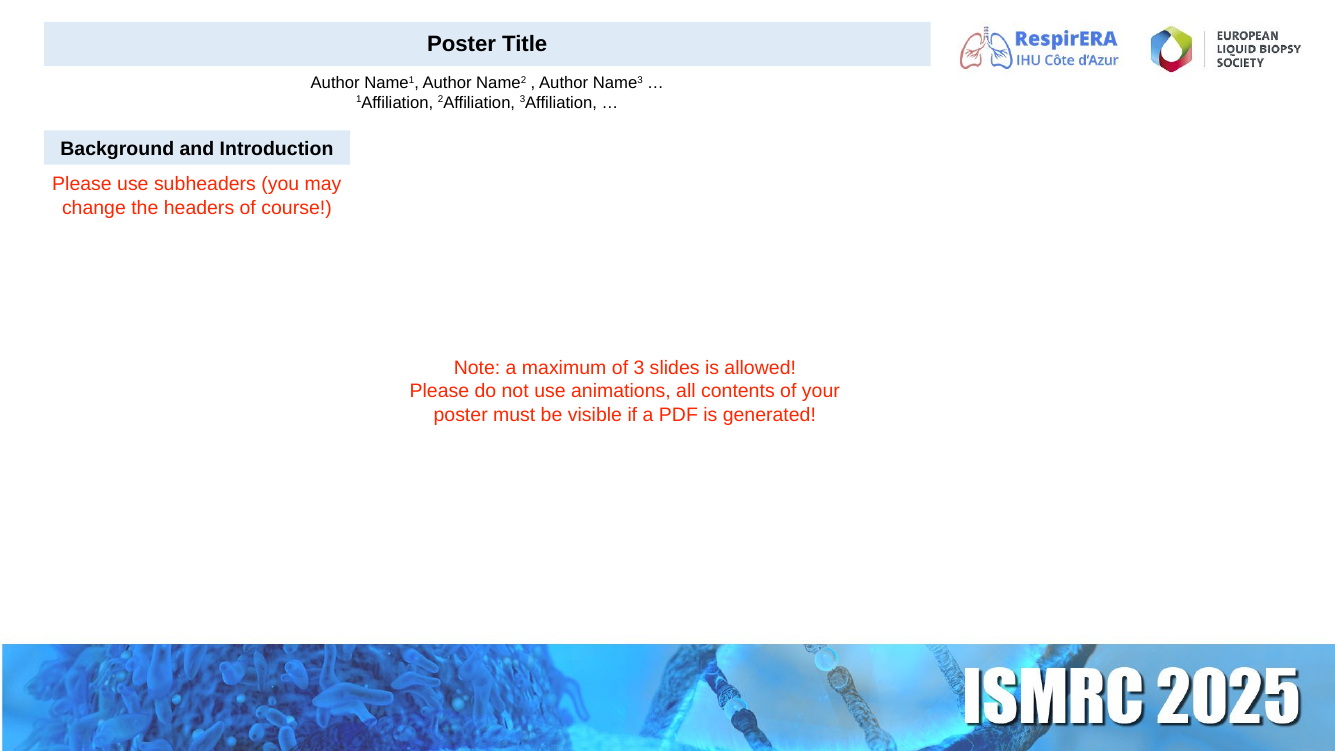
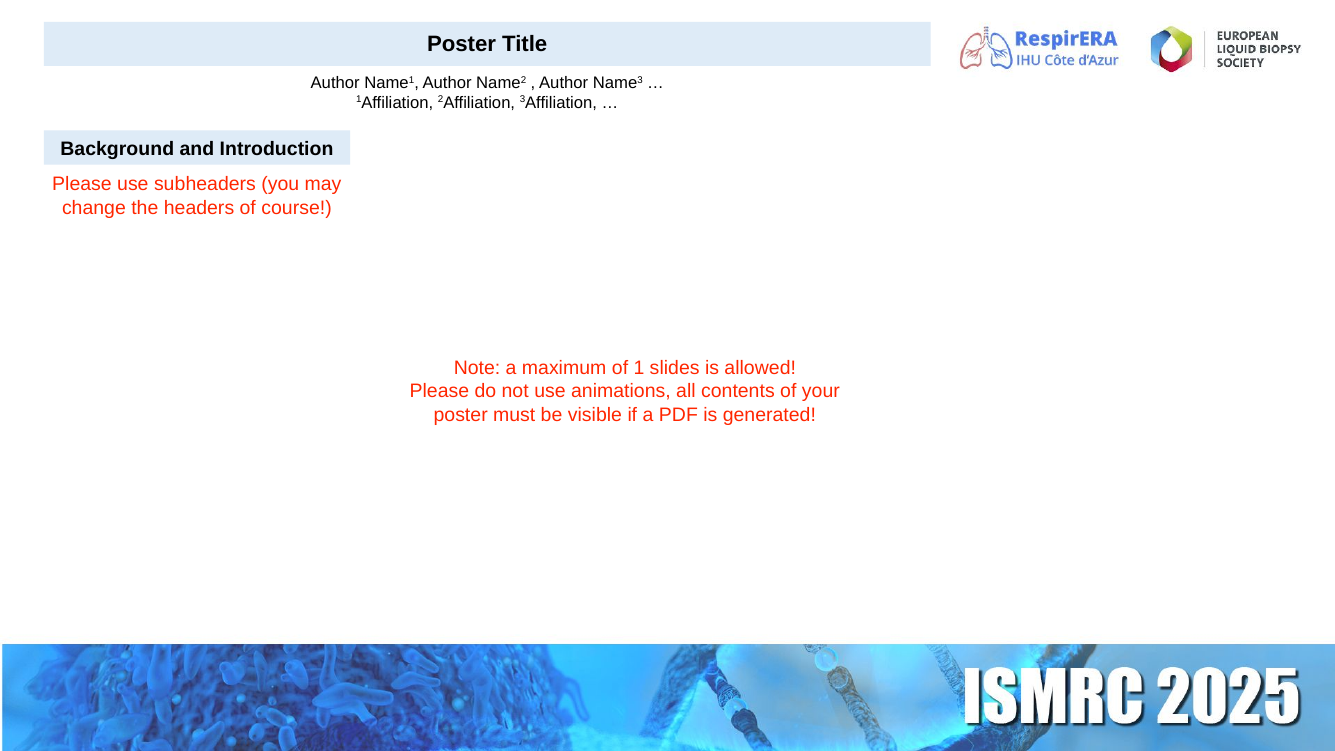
3: 3 -> 1
